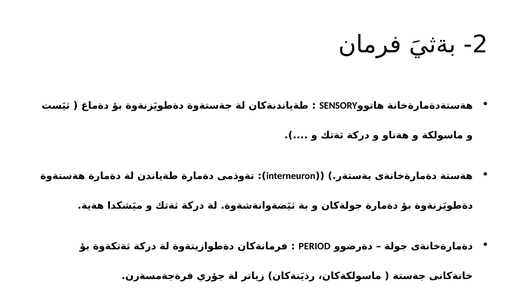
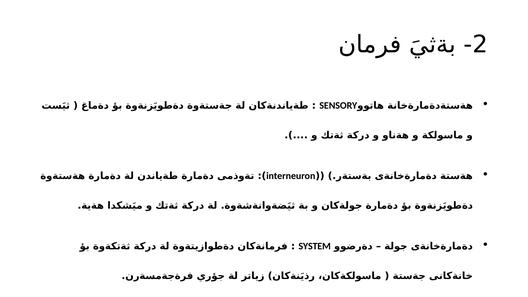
PERIOD: PERIOD -> SYSTEM
